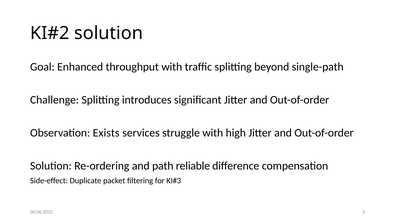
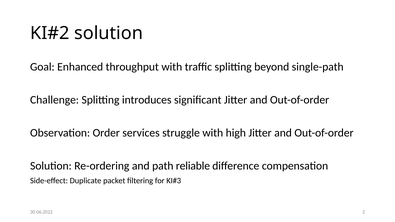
Exists: Exists -> Order
